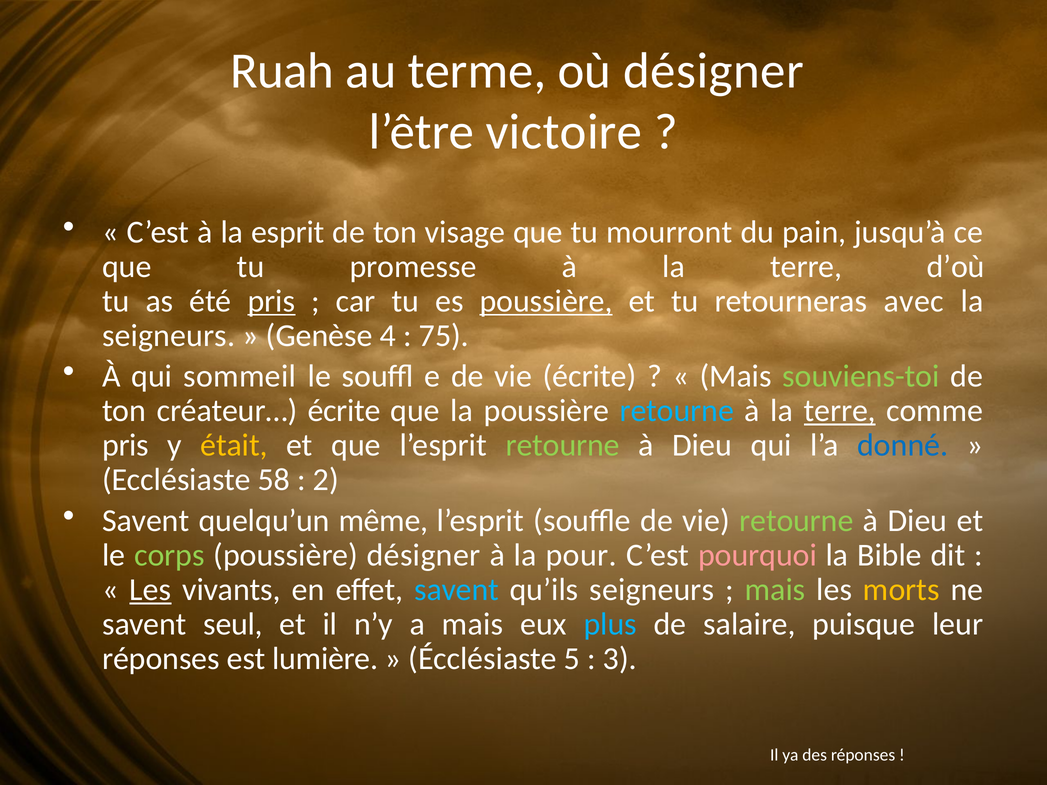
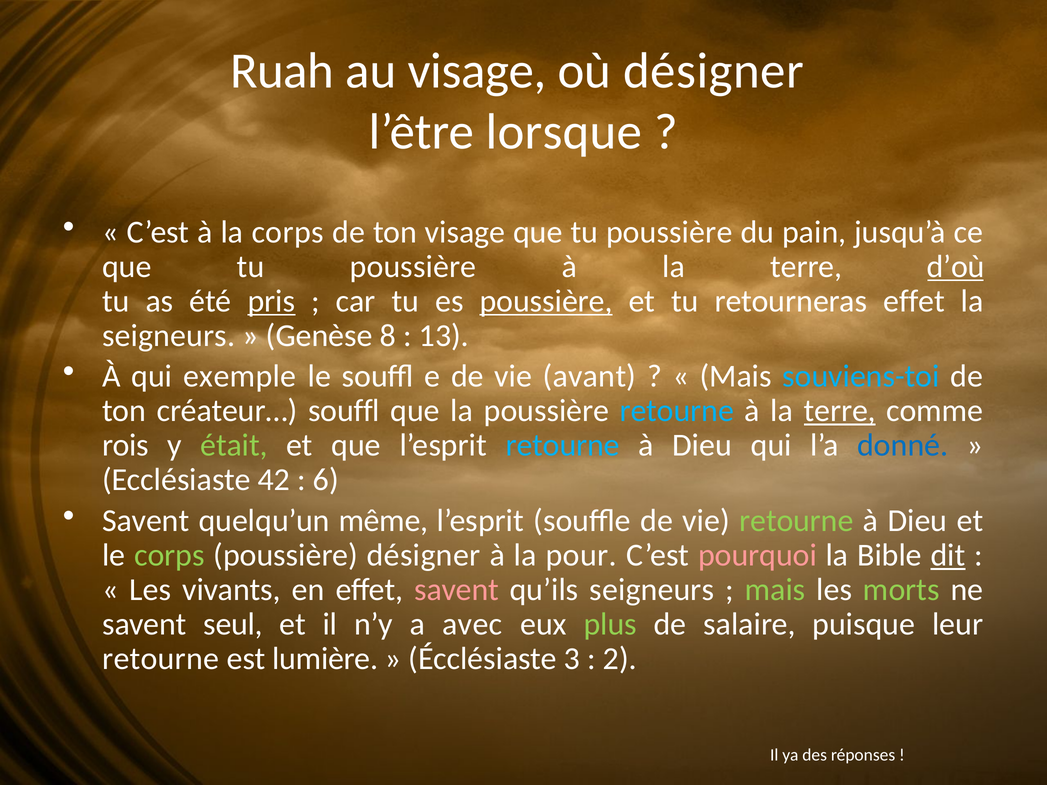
au terme: terme -> visage
victoire: victoire -> lorsque
la esprit: esprit -> corps
visage que tu mourront: mourront -> poussière
promesse at (413, 267): promesse -> poussière
d’où underline: none -> present
retourneras avec: avec -> effet
4: 4 -> 8
75: 75 -> 13
sommeil: sommeil -> exemple
vie écrite: écrite -> avant
souviens-toi colour: light green -> light blue
créateur… écrite: écrite -> souffl
pris at (125, 446): pris -> rois
était colour: yellow -> light green
retourne at (563, 446) colour: light green -> light blue
58: 58 -> 42
2: 2 -> 6
dit underline: none -> present
Les at (150, 590) underline: present -> none
savent at (457, 590) colour: light blue -> pink
morts colour: yellow -> light green
a mais: mais -> avec
plus colour: light blue -> light green
réponses at (161, 659): réponses -> retourne
5: 5 -> 3
3: 3 -> 2
